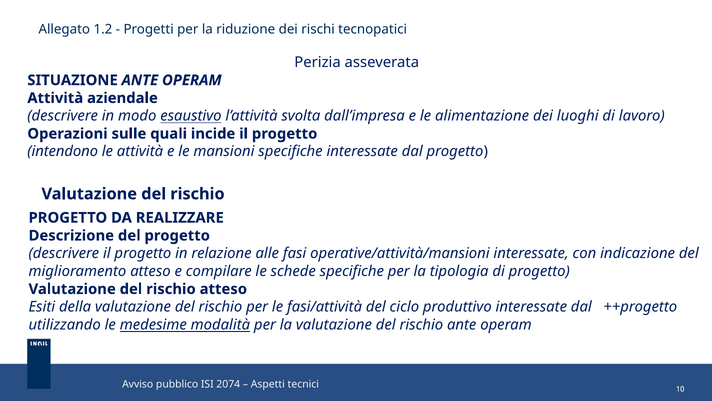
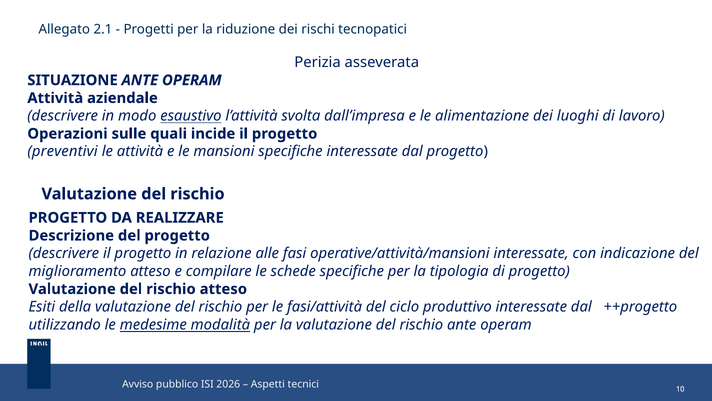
1.2: 1.2 -> 2.1
intendono: intendono -> preventivi
2074: 2074 -> 2026
